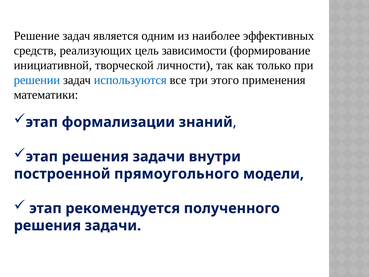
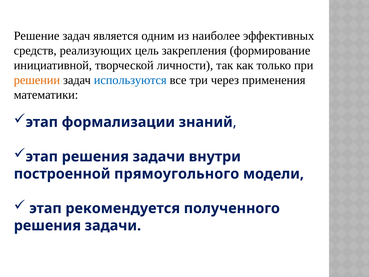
зависимости: зависимости -> закрепления
решении colour: blue -> orange
этого: этого -> через
